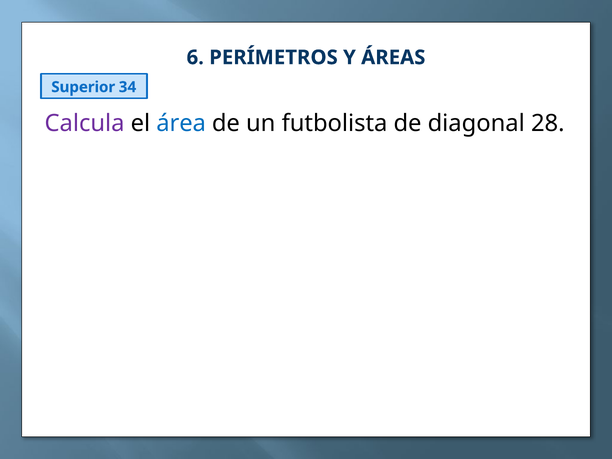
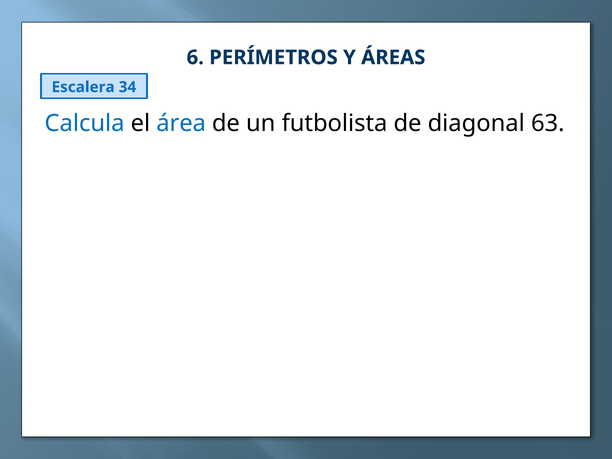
Superior: Superior -> Escalera
Calcula colour: purple -> blue
28: 28 -> 63
